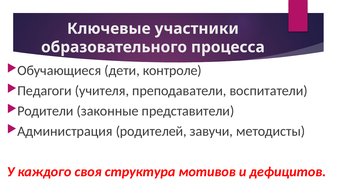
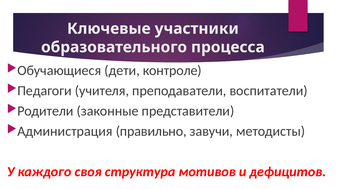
родителей: родителей -> правильно
